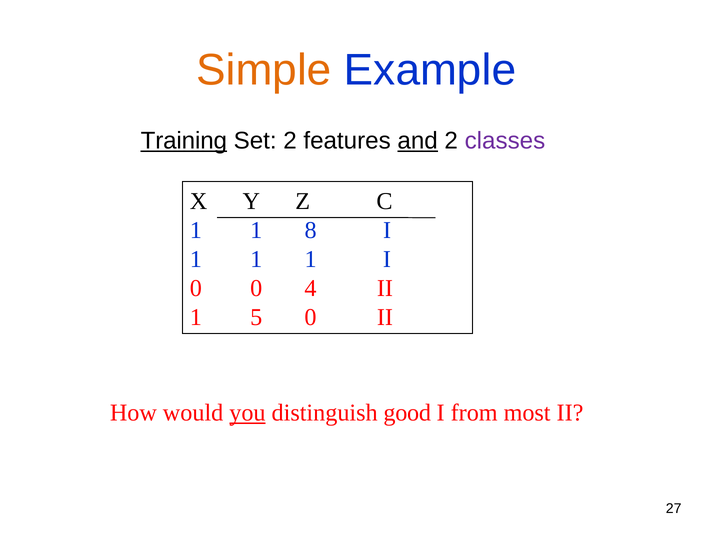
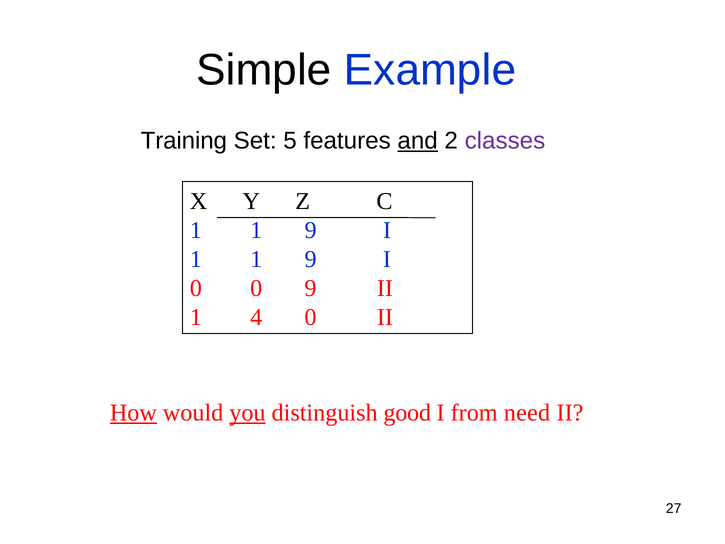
Simple colour: orange -> black
Training underline: present -> none
Set 2: 2 -> 5
8 at (311, 230): 8 -> 9
1 at (311, 259): 1 -> 9
0 4: 4 -> 9
5: 5 -> 4
How underline: none -> present
most: most -> need
